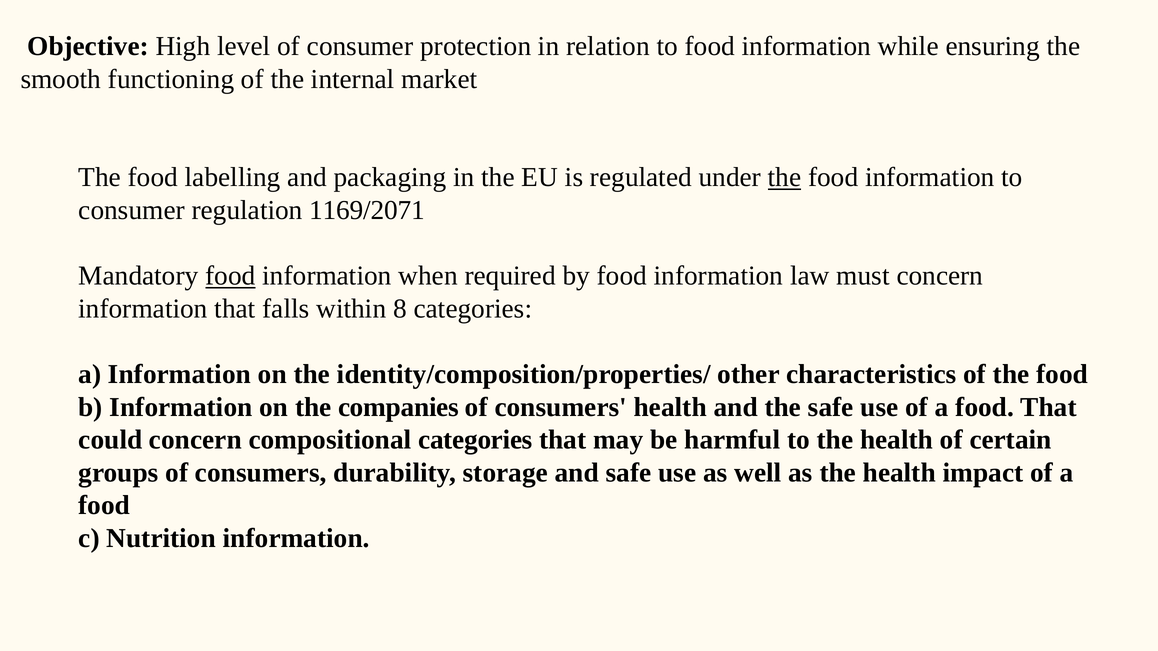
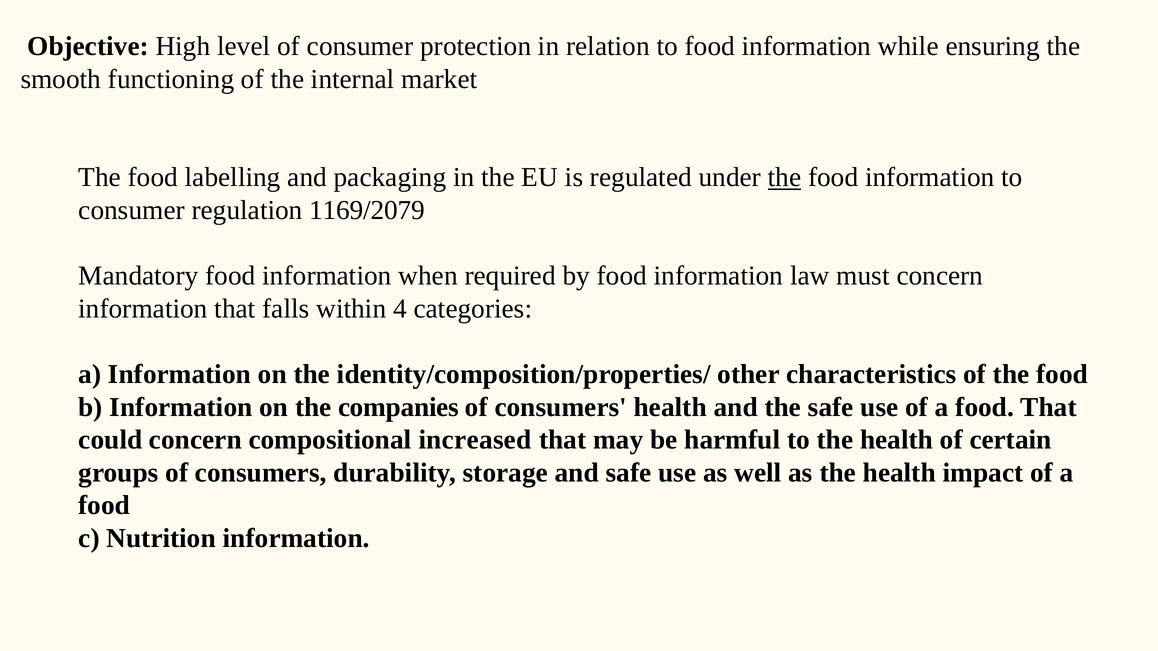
1169/2071: 1169/2071 -> 1169/2079
food at (230, 276) underline: present -> none
8: 8 -> 4
compositional categories: categories -> increased
